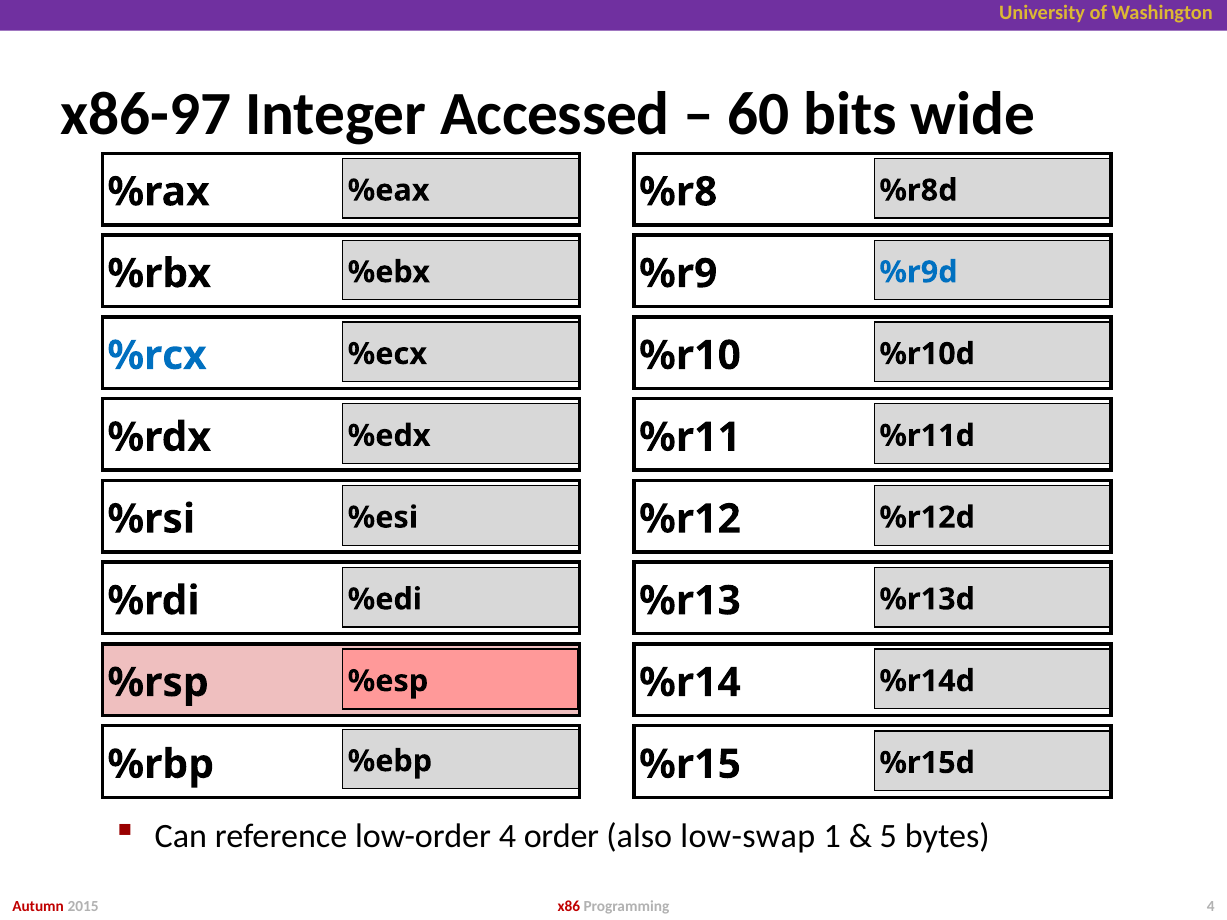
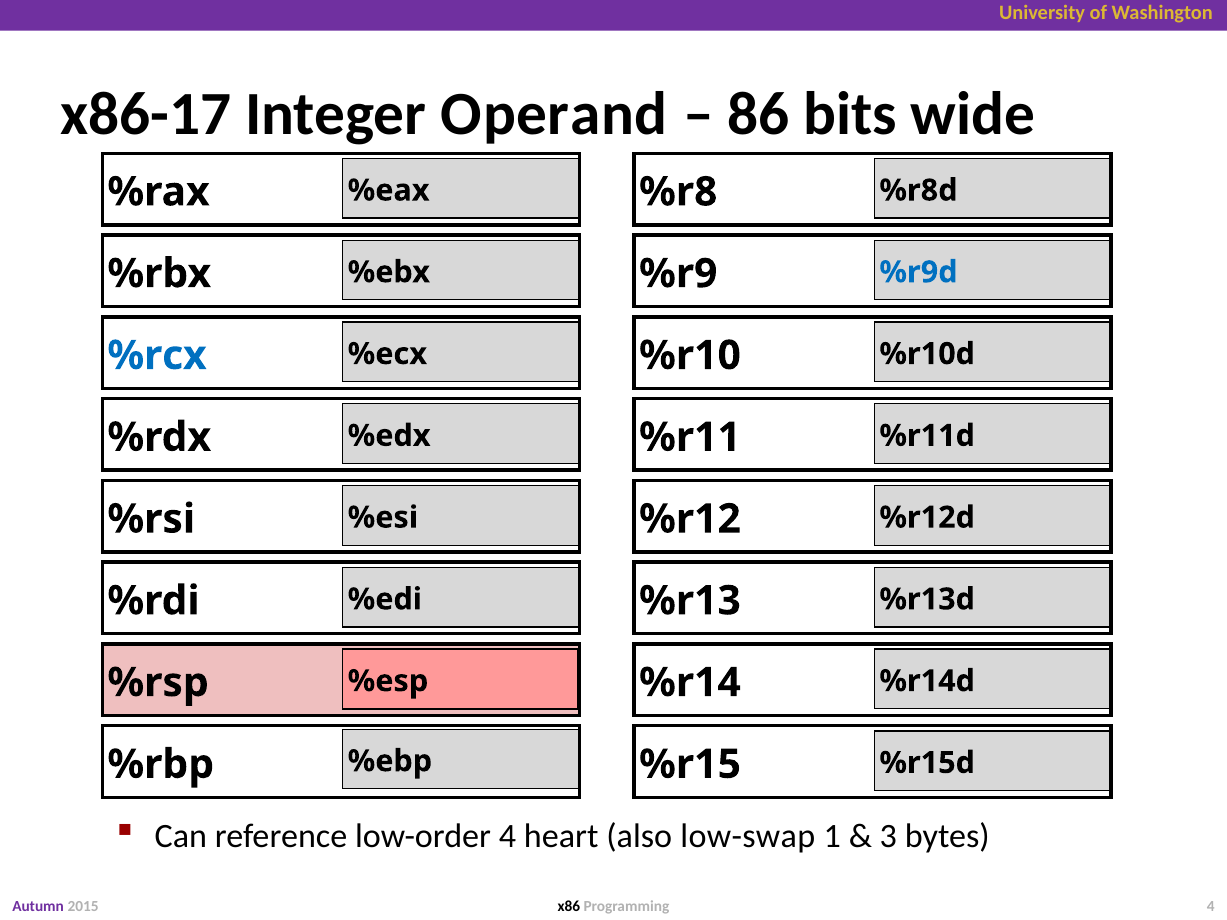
x86-97: x86-97 -> x86-17
Accessed: Accessed -> Operand
60: 60 -> 86
order: order -> heart
5: 5 -> 3
Autumn colour: red -> purple
x86 colour: red -> black
